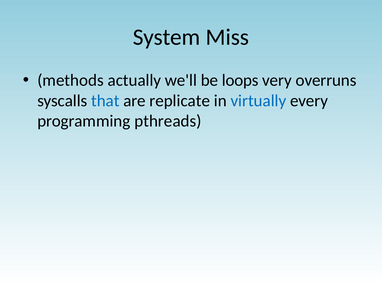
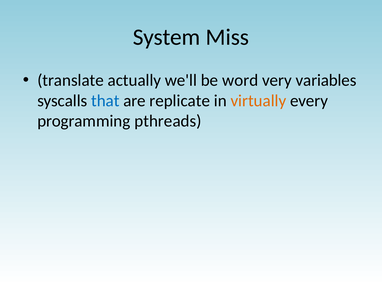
methods: methods -> translate
loops: loops -> word
overruns: overruns -> variables
virtually colour: blue -> orange
